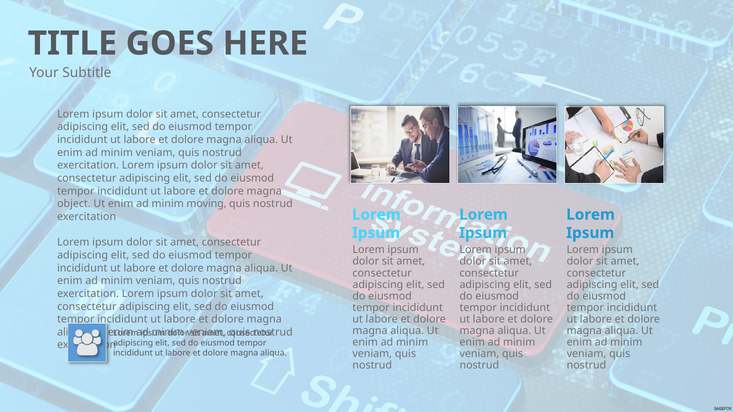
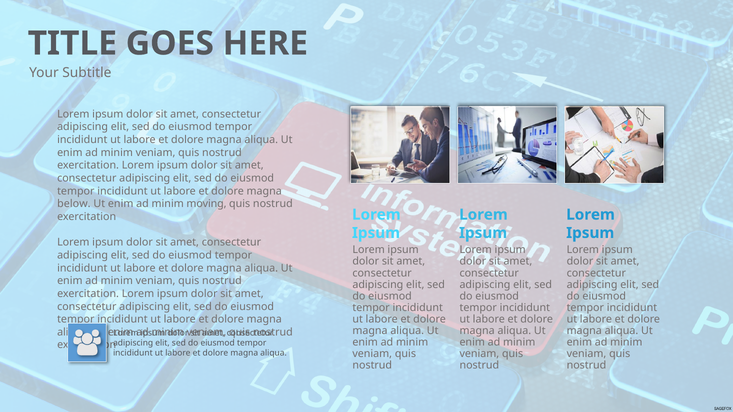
object: object -> below
